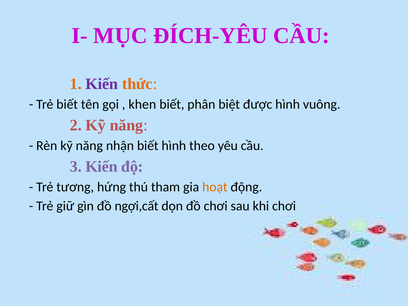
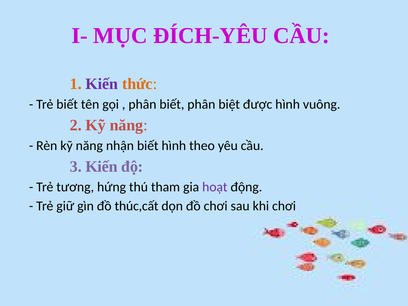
khen at (142, 104): khen -> phân
hoạt colour: orange -> purple
ngợi,cất: ngợi,cất -> thúc,cất
